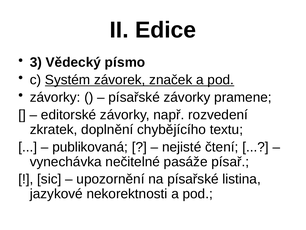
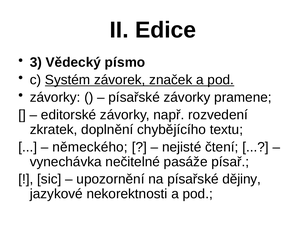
publikovaná: publikovaná -> německého
listina: listina -> dějiny
